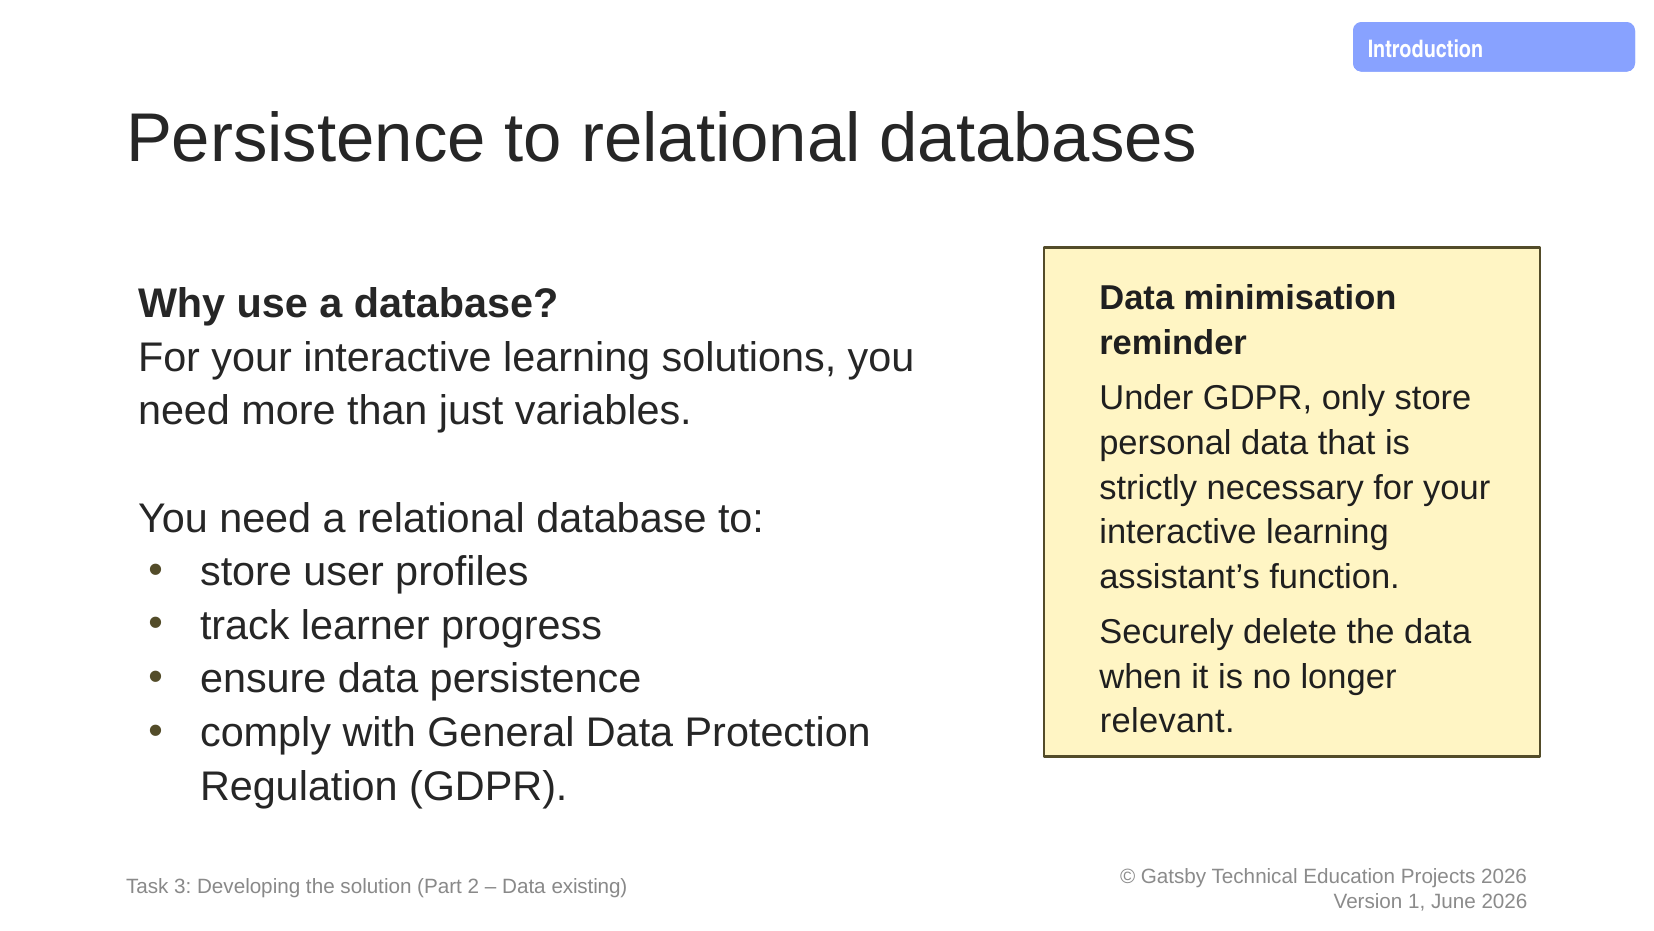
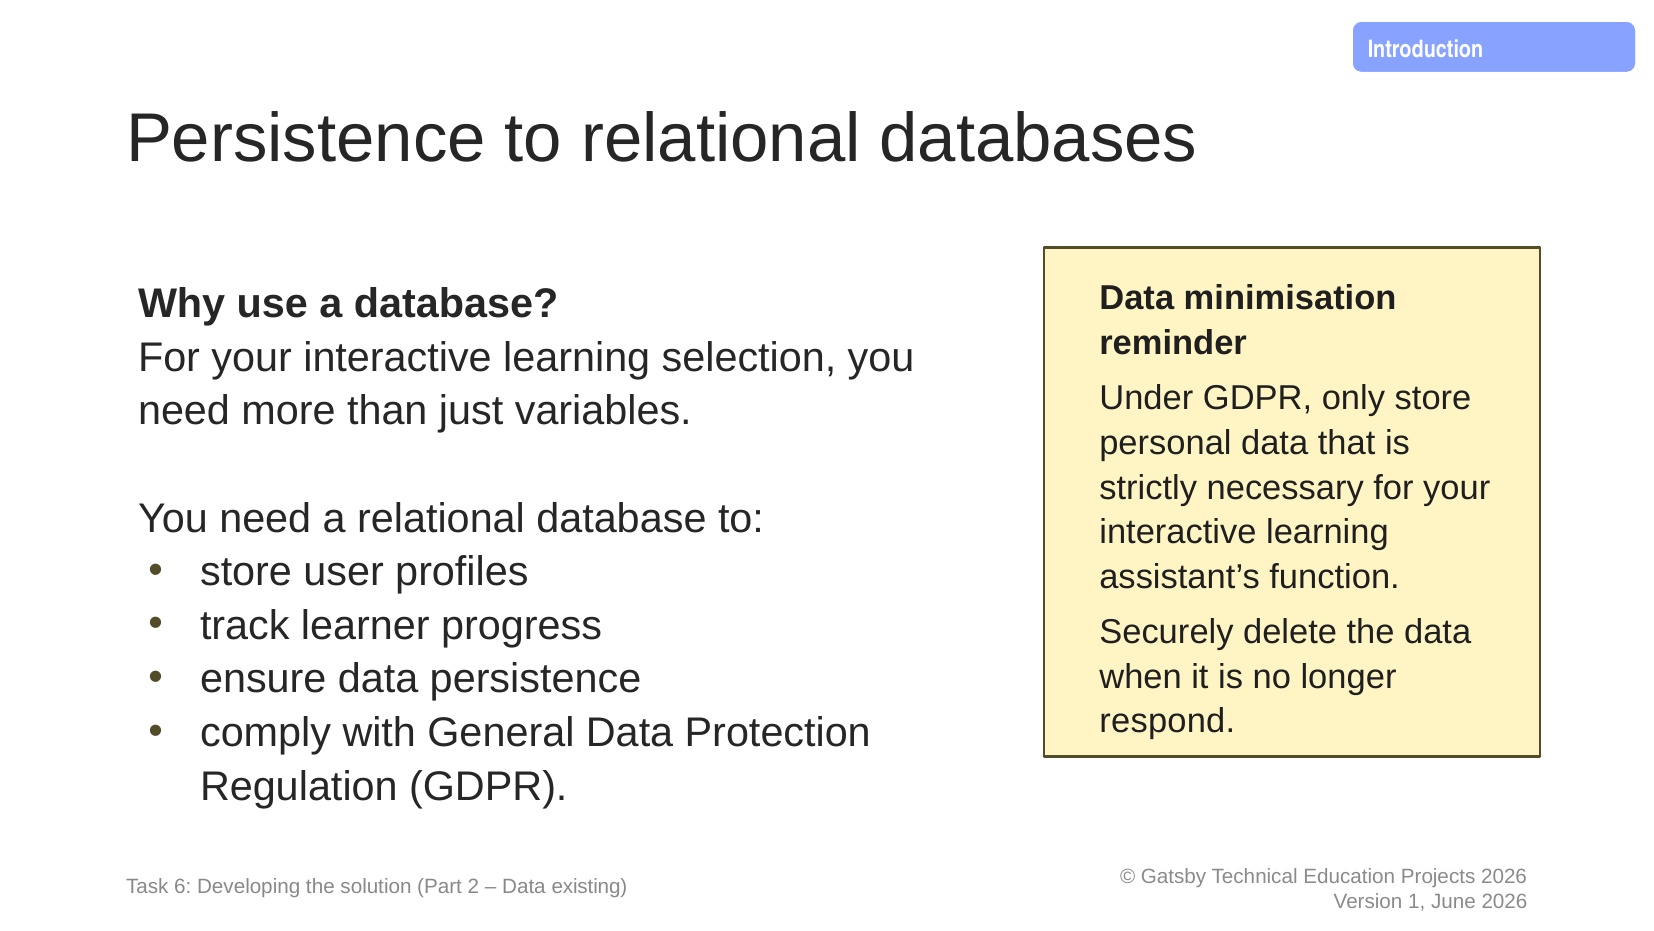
solutions: solutions -> selection
relevant: relevant -> respond
3: 3 -> 6
